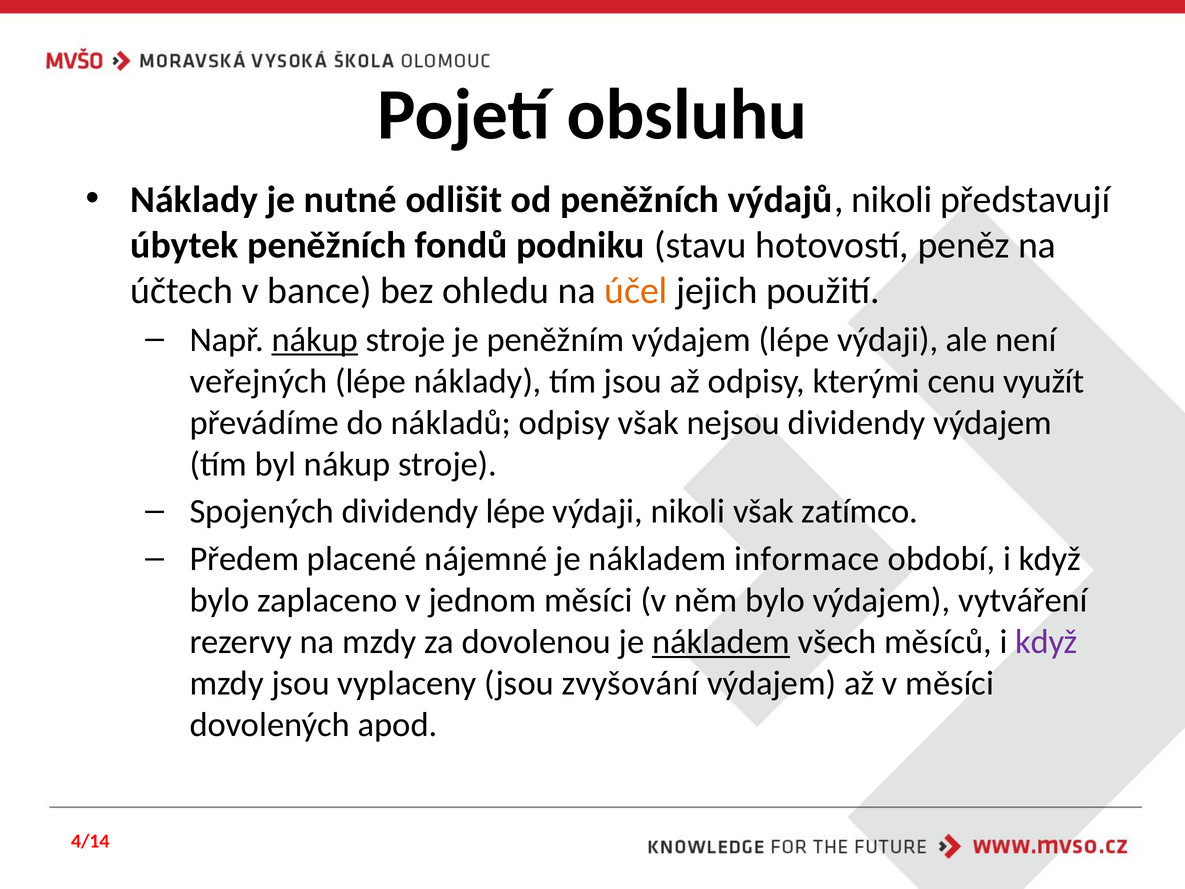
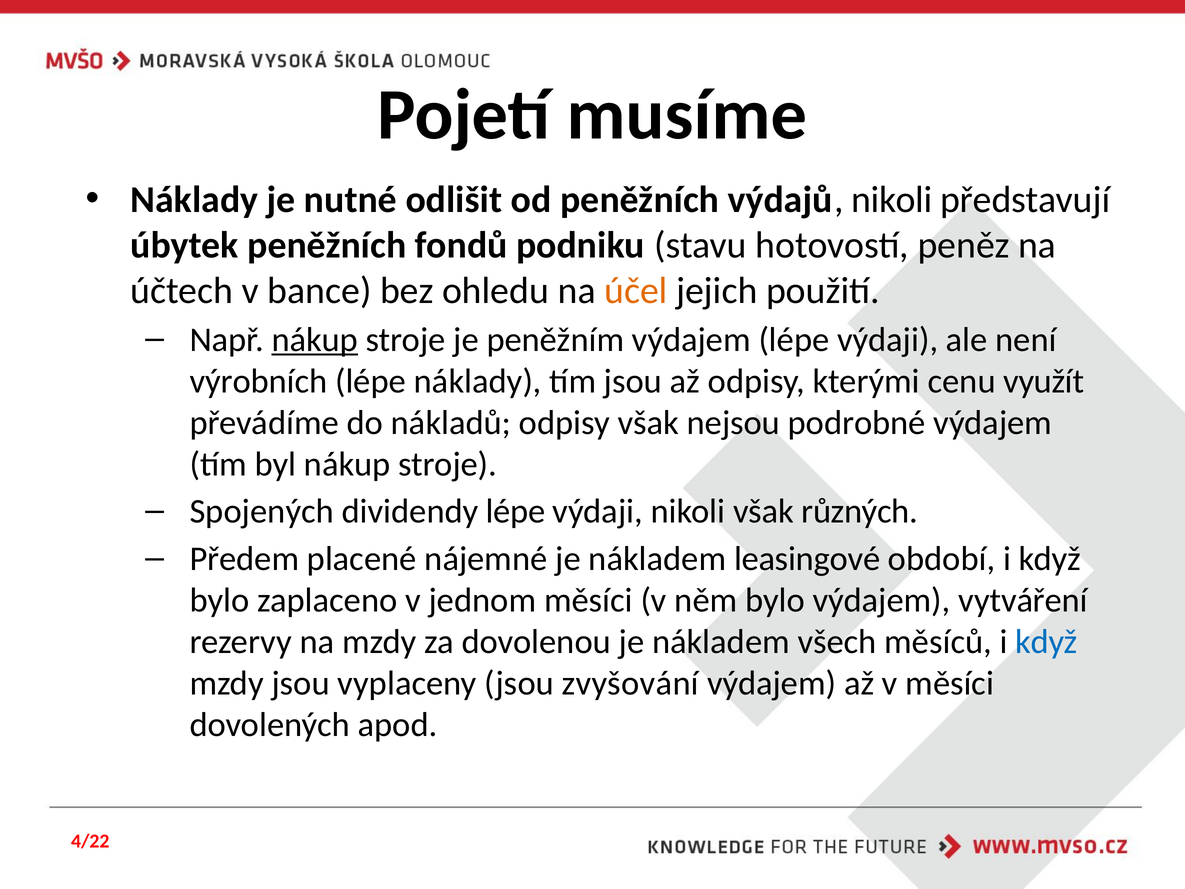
obsluhu: obsluhu -> musíme
veřejných: veřejných -> výrobních
nejsou dividendy: dividendy -> podrobné
zatímco: zatímco -> různých
informace: informace -> leasingové
nákladem at (721, 642) underline: present -> none
když at (1046, 642) colour: purple -> blue
4/14: 4/14 -> 4/22
